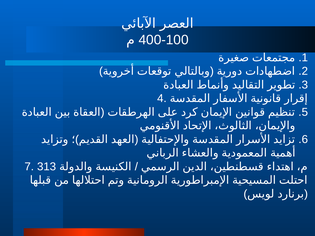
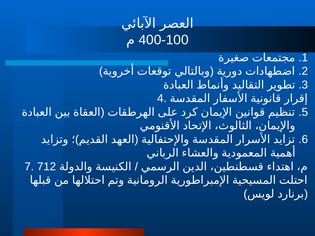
313: 313 -> 712
